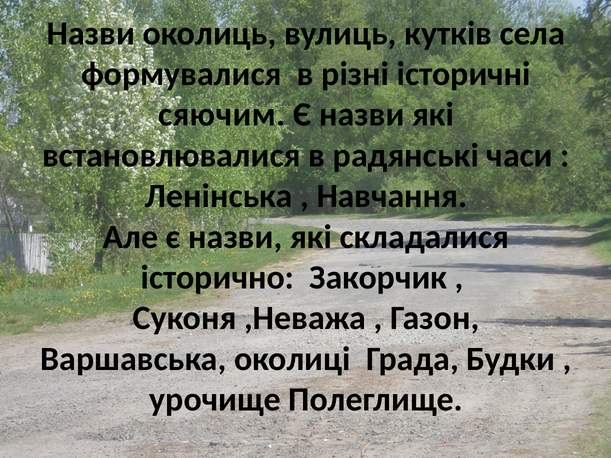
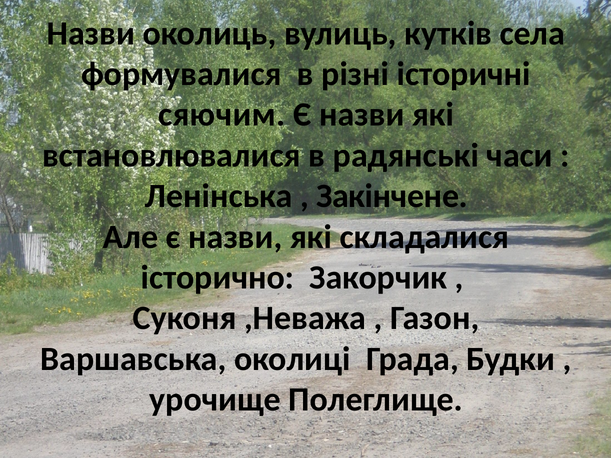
Навчання: Навчання -> Закінчене
